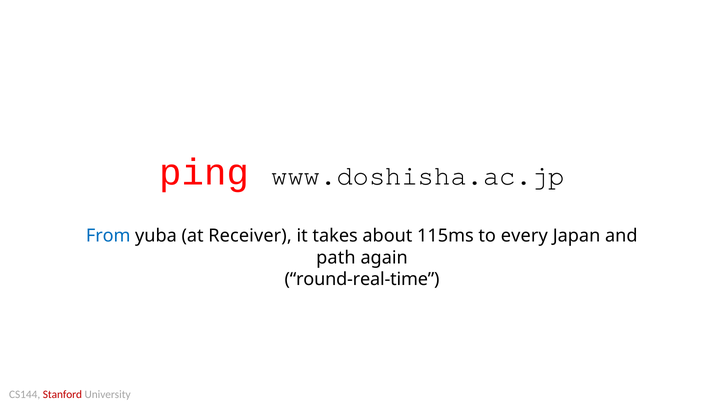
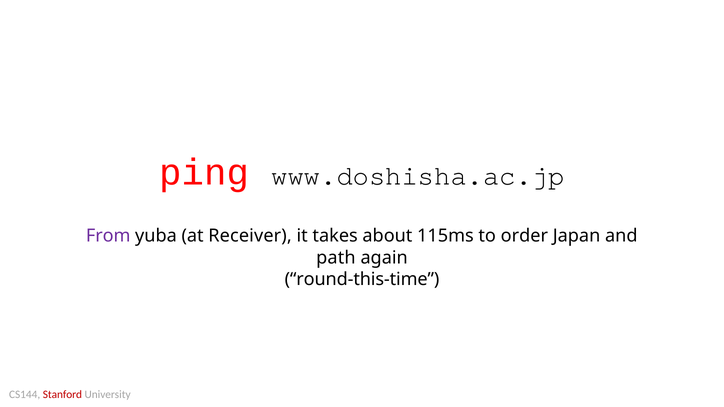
From colour: blue -> purple
every: every -> order
round-real-time: round-real-time -> round-this-time
